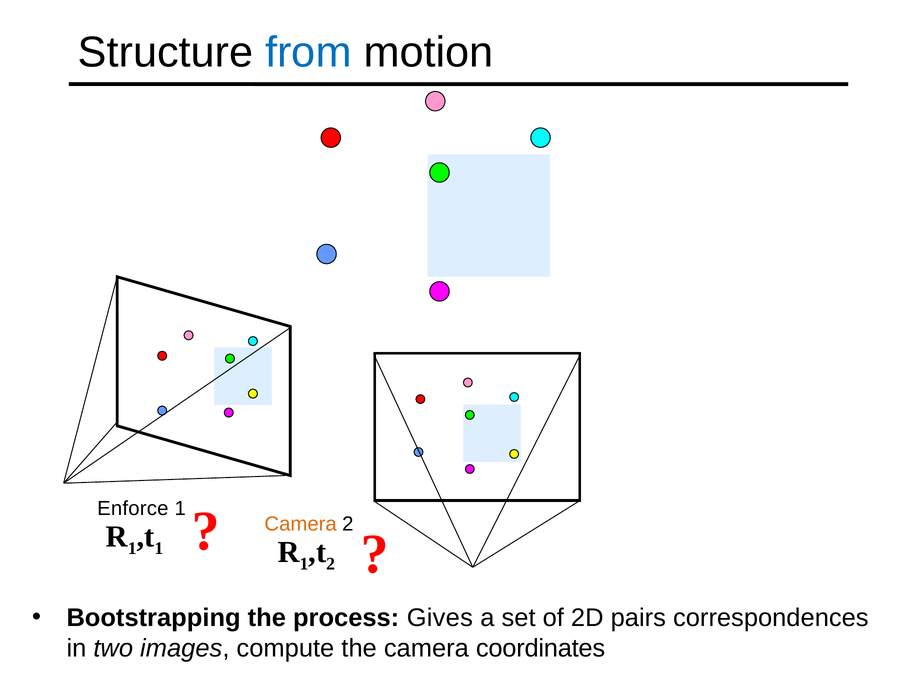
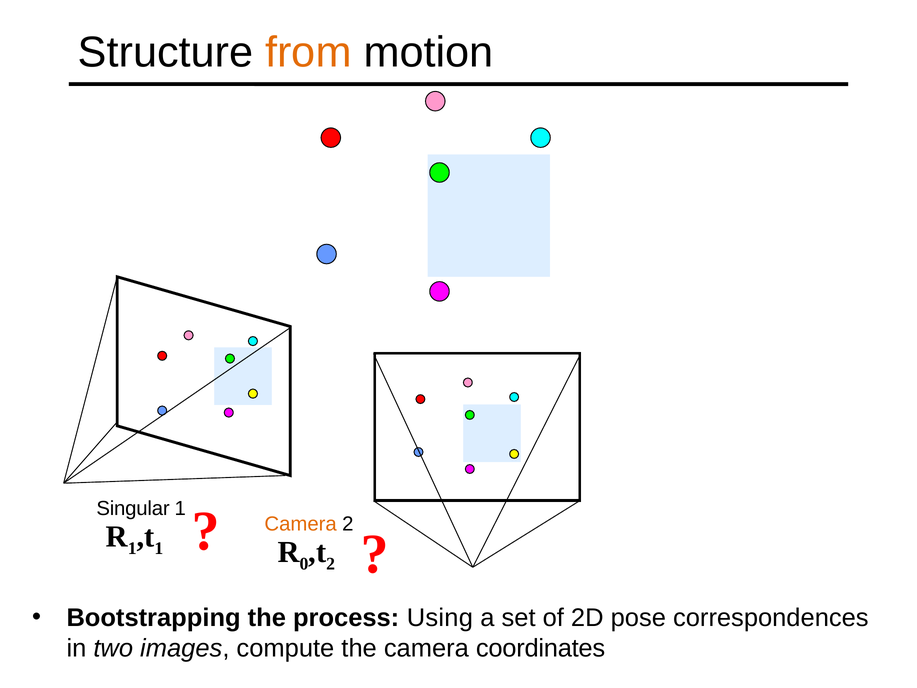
from colour: blue -> orange
Enforce: Enforce -> Singular
1 at (304, 564): 1 -> 0
Gives: Gives -> Using
pairs: pairs -> pose
